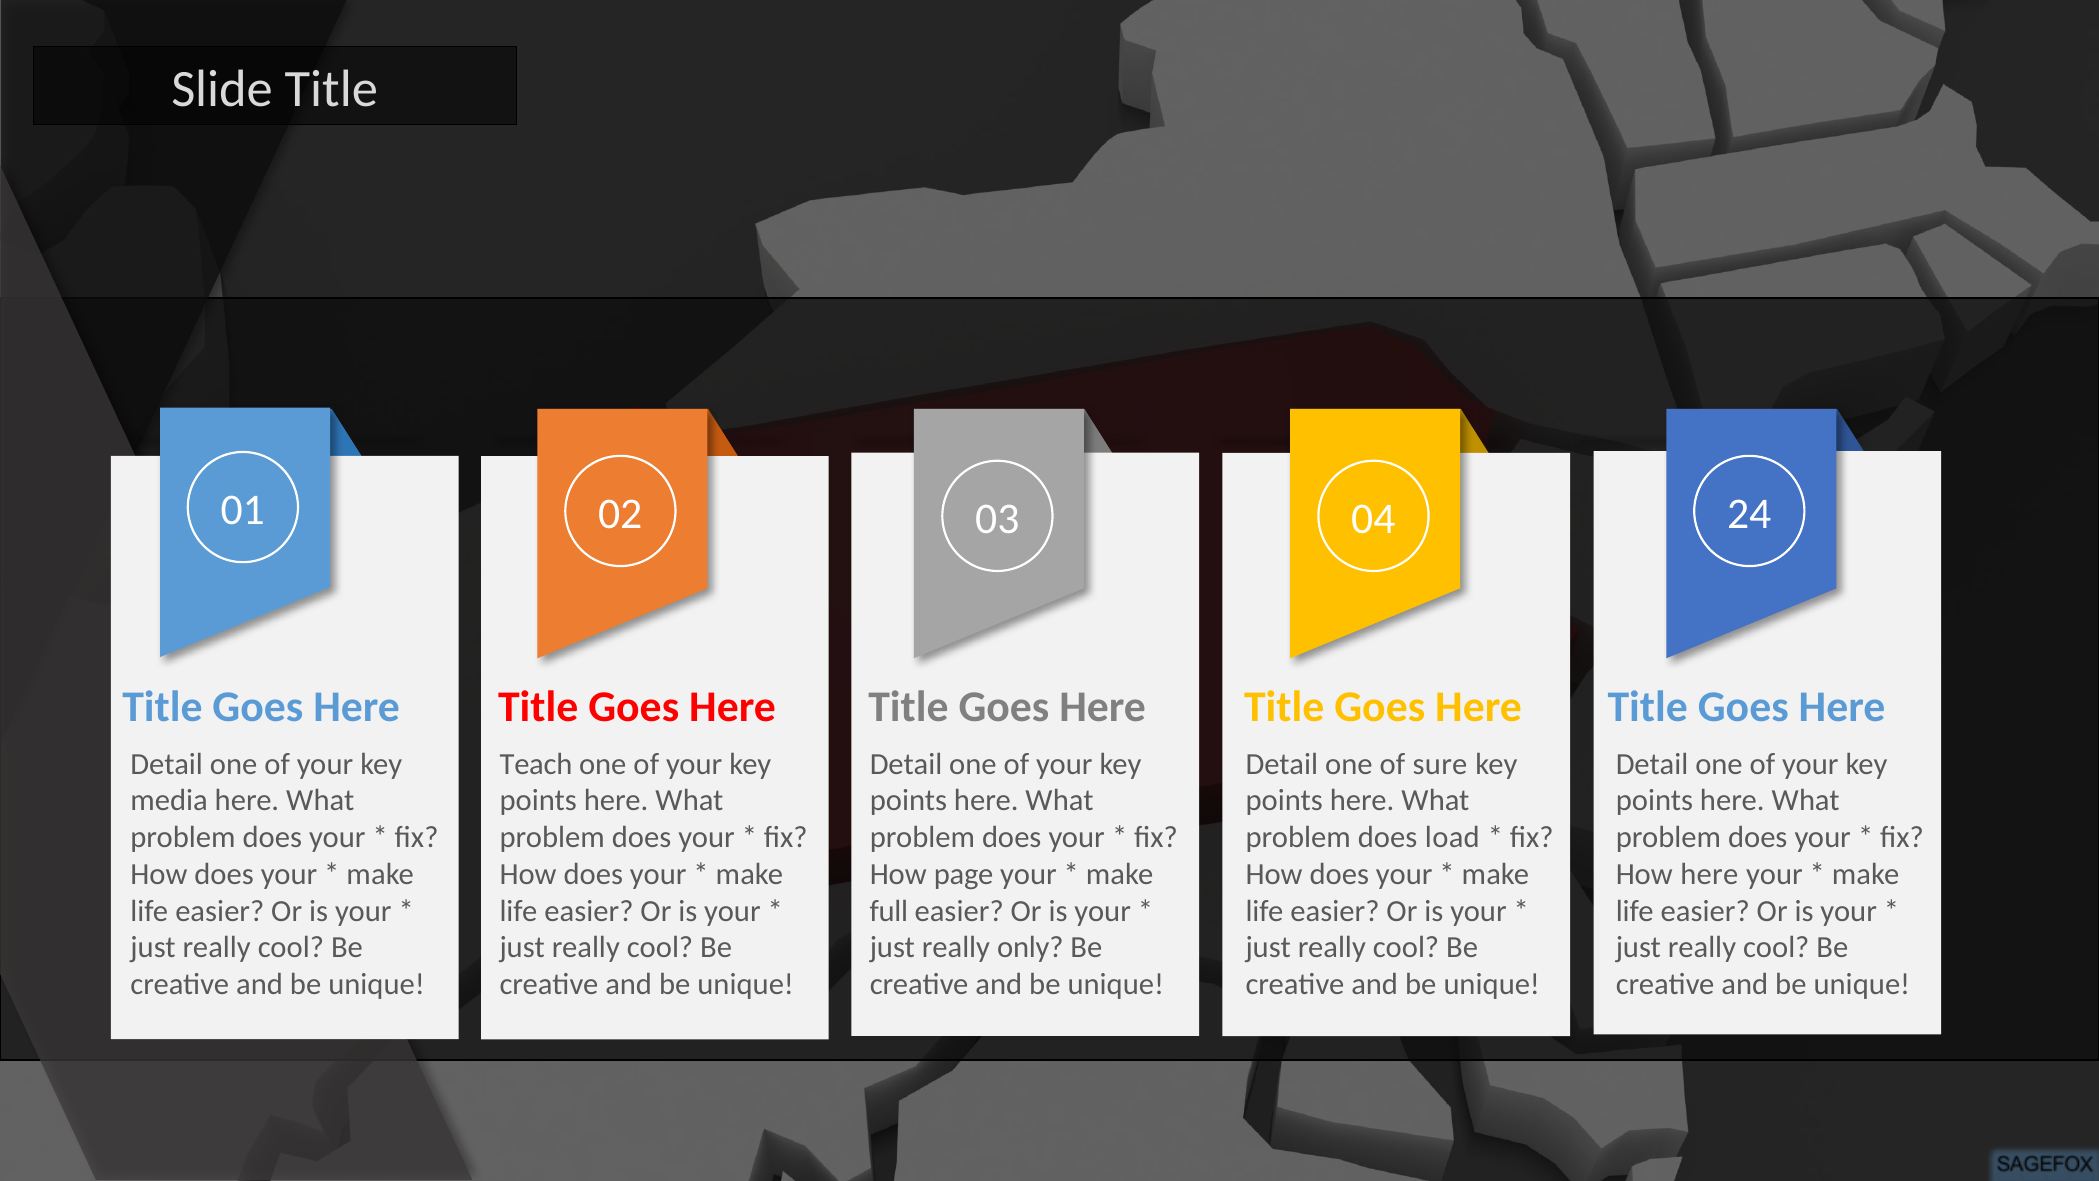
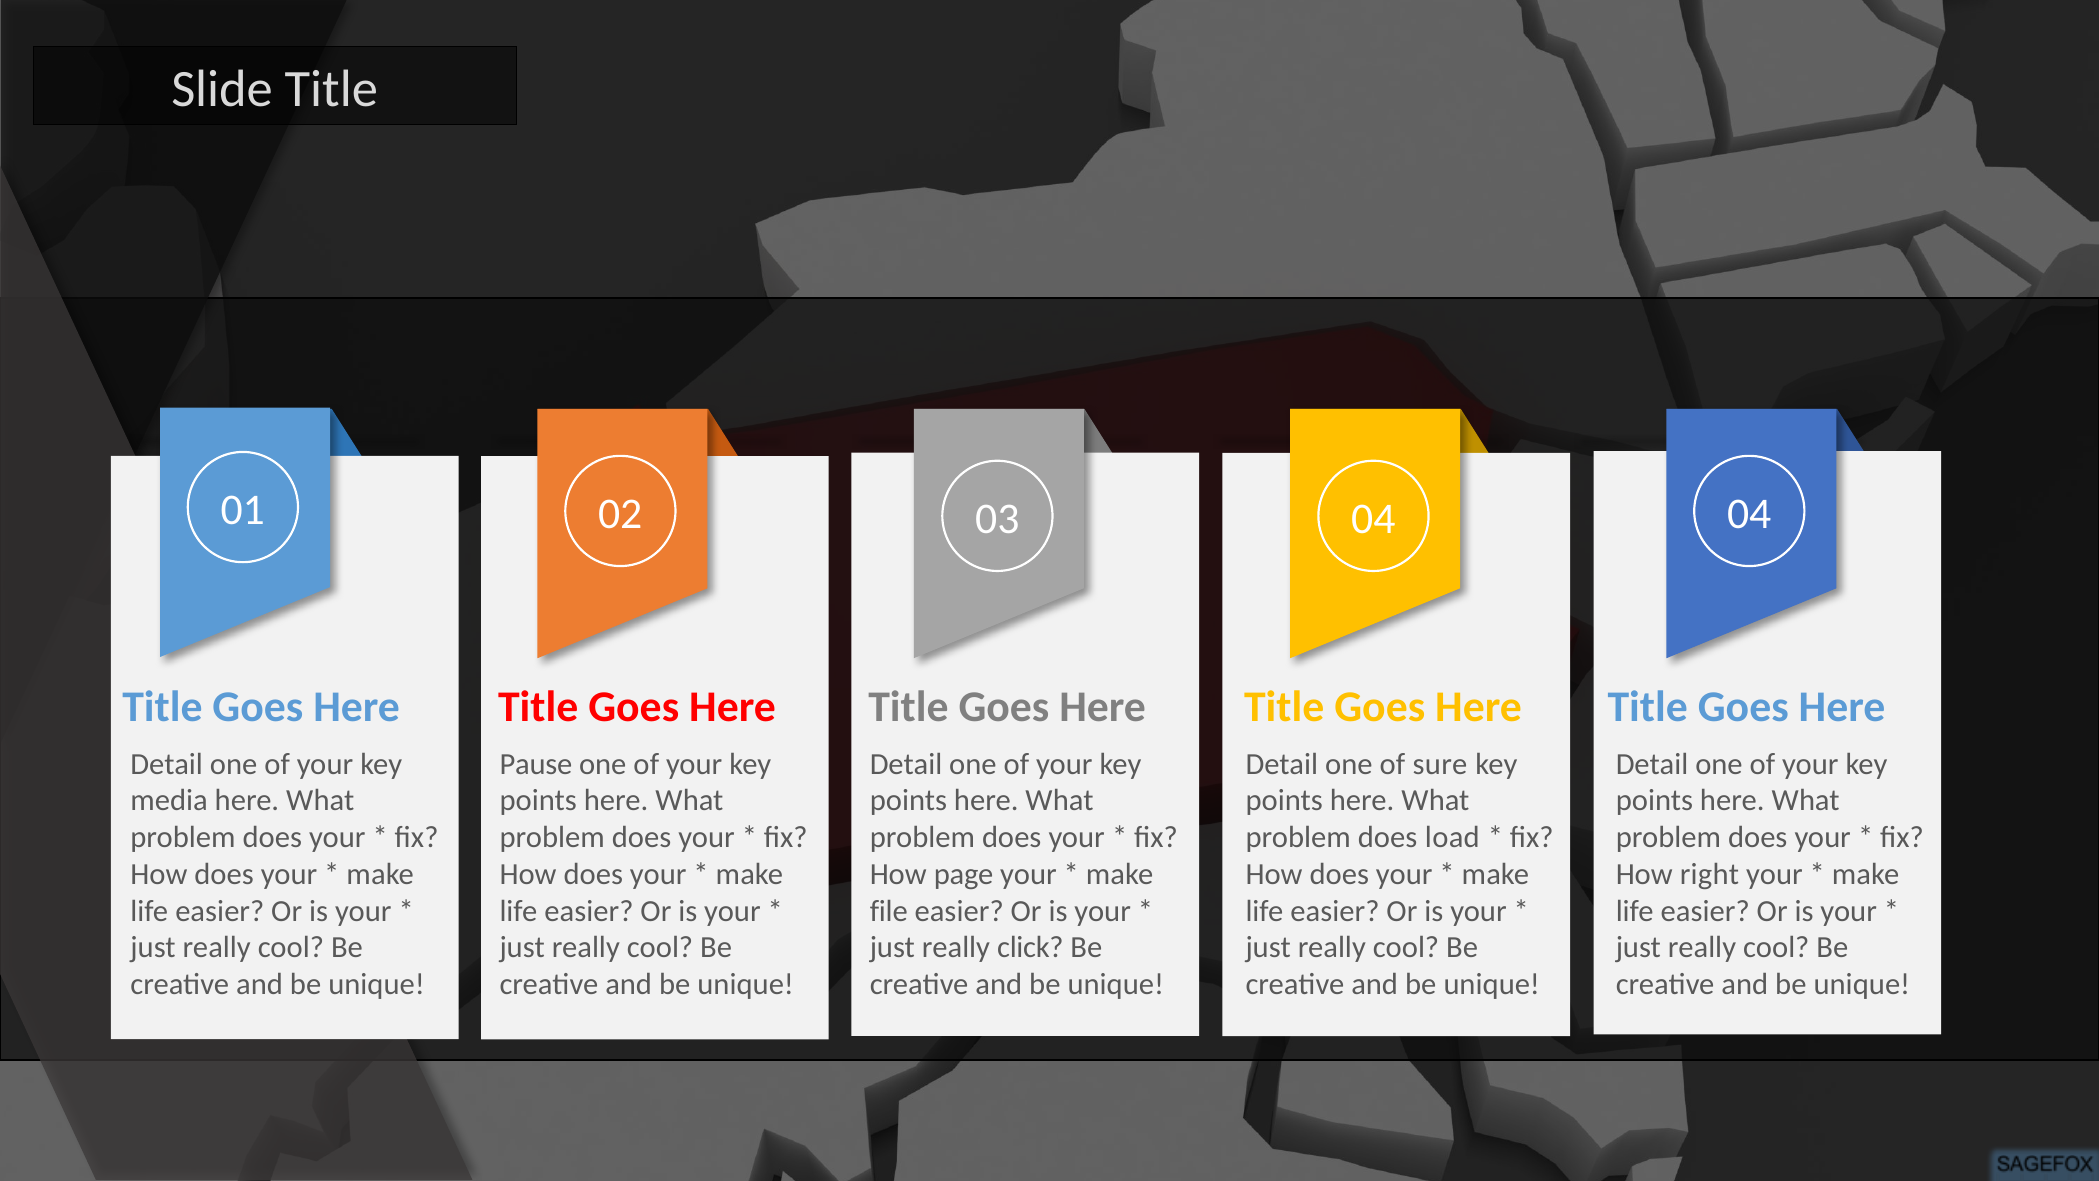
04 24: 24 -> 04
Teach: Teach -> Pause
How here: here -> right
full: full -> file
only: only -> click
